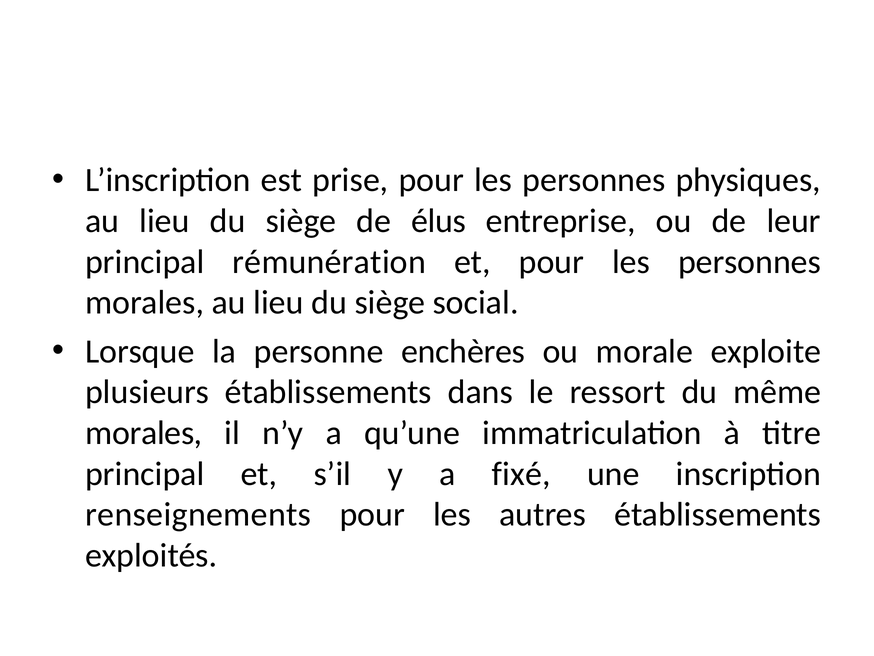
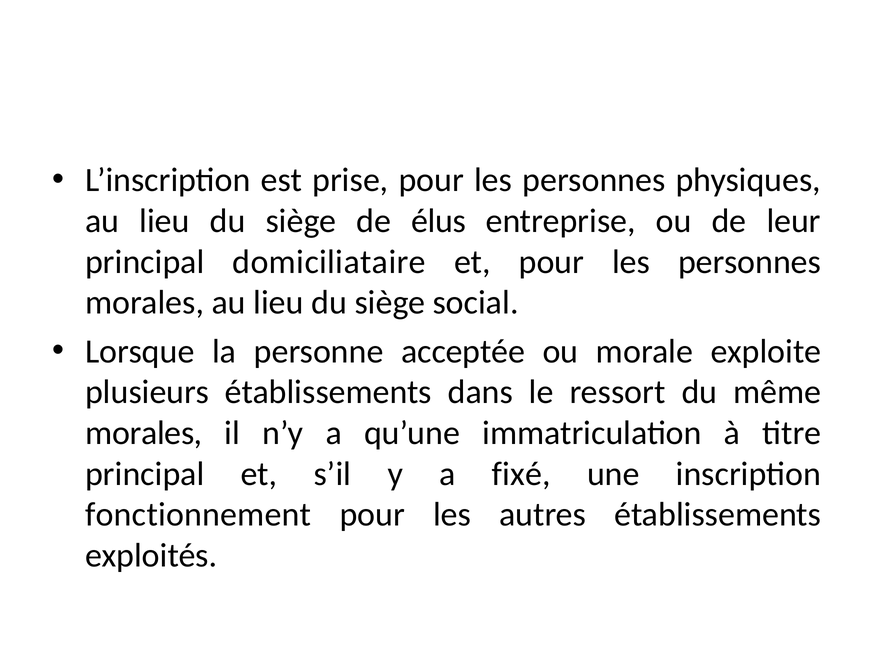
rémunération: rémunération -> domiciliataire
enchères: enchères -> acceptée
renseignements: renseignements -> fonctionnement
